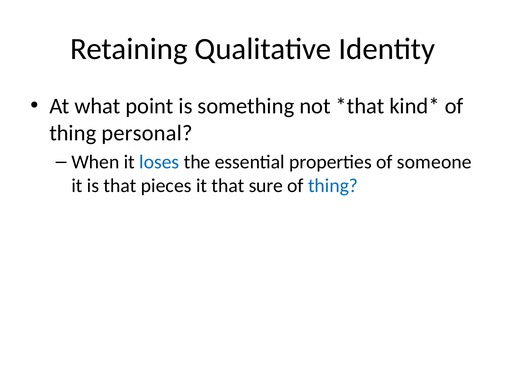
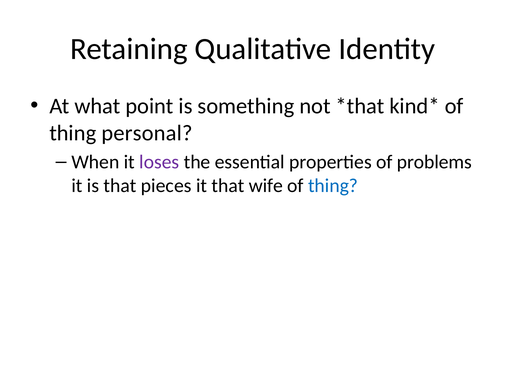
loses colour: blue -> purple
someone: someone -> problems
sure: sure -> wife
